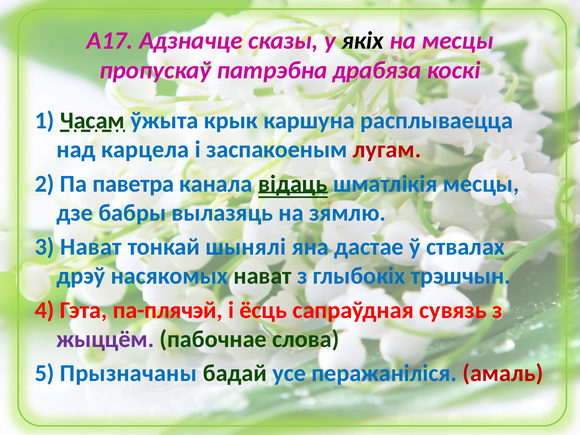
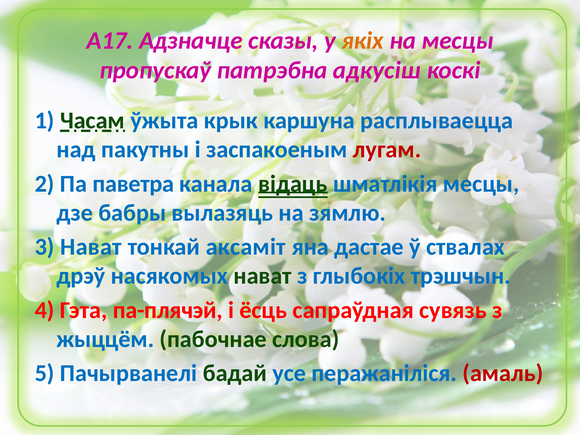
якіх colour: black -> orange
драбяза: драбяза -> адкусіш
карцела: карцела -> пакутны
шынялі: шынялі -> аксаміт
жыццём colour: purple -> blue
Прызначаны: Прызначаны -> Пачырванелі
